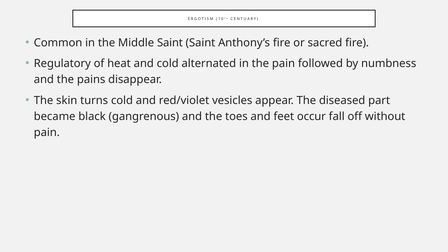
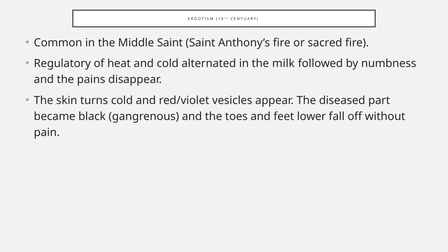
the pain: pain -> milk
occur: occur -> lower
